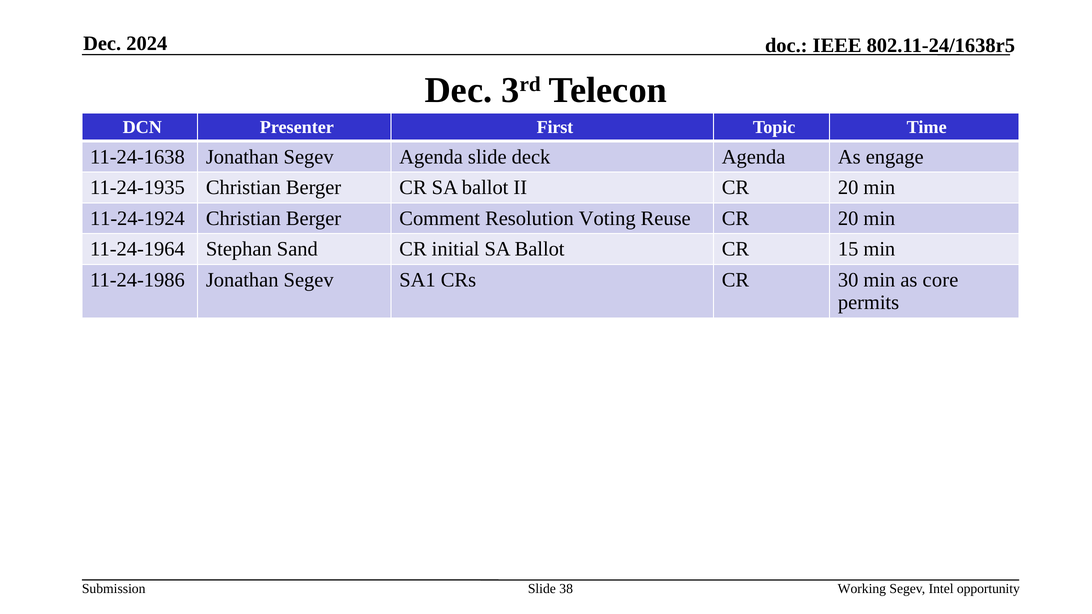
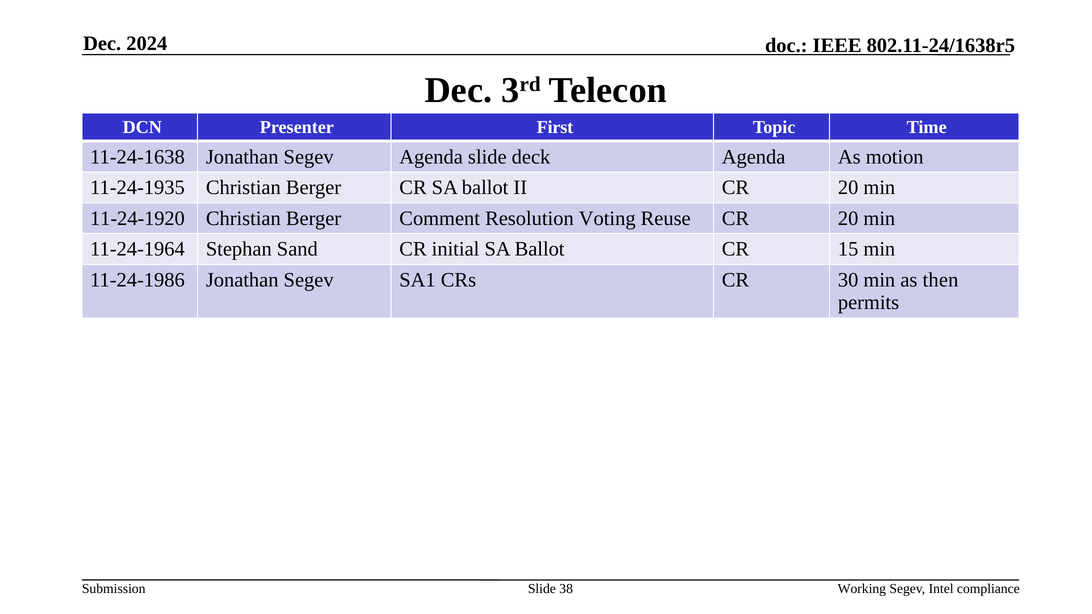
engage: engage -> motion
11-24-1924: 11-24-1924 -> 11-24-1920
core: core -> then
opportunity: opportunity -> compliance
